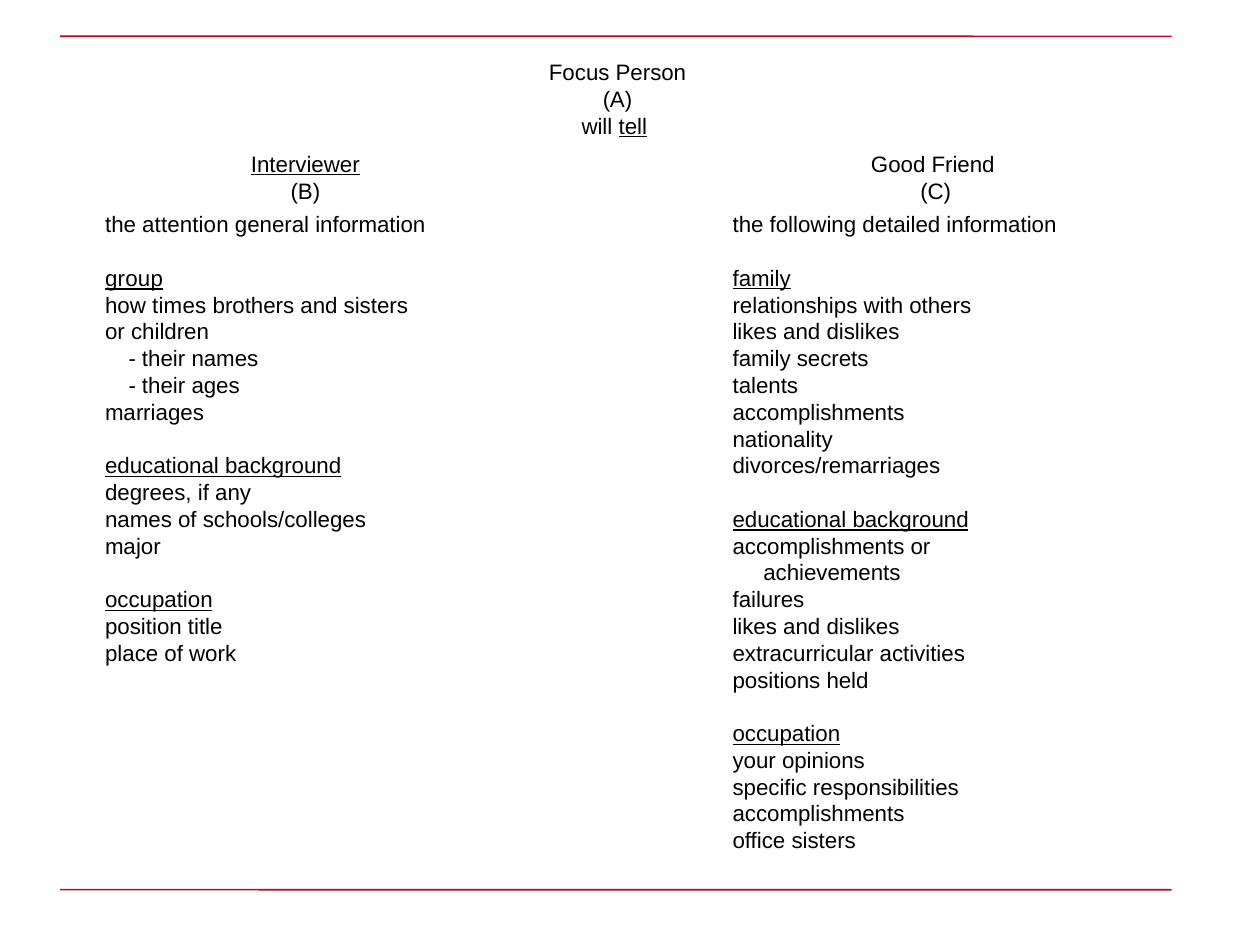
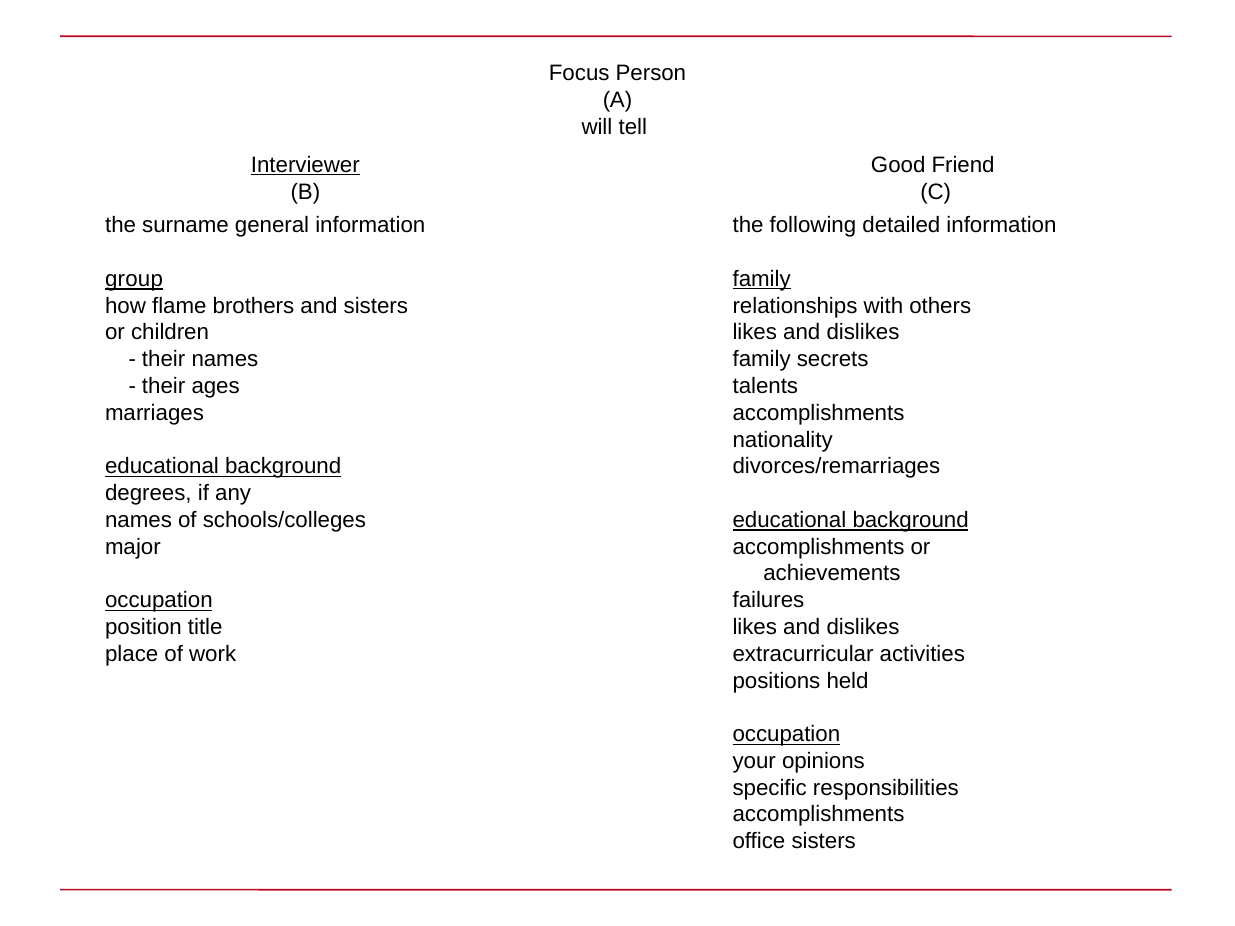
tell underline: present -> none
attention: attention -> surname
times: times -> flame
